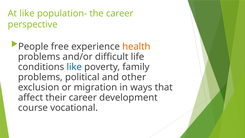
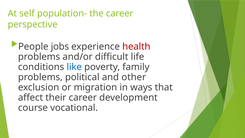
At like: like -> self
free: free -> jobs
health colour: orange -> red
